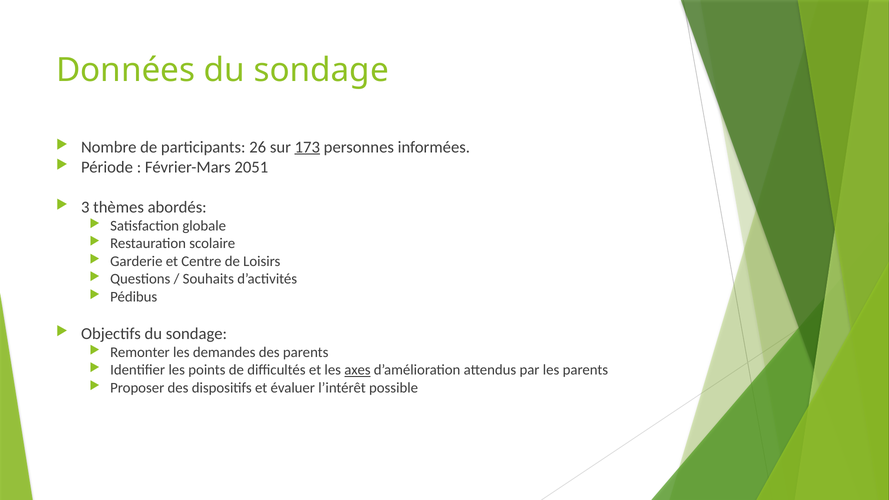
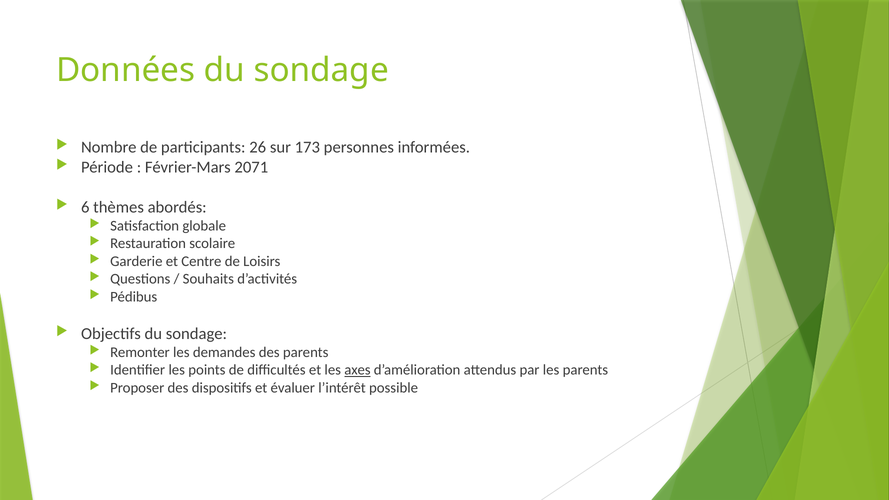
173 underline: present -> none
2051: 2051 -> 2071
3: 3 -> 6
